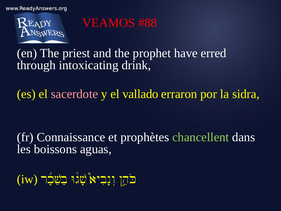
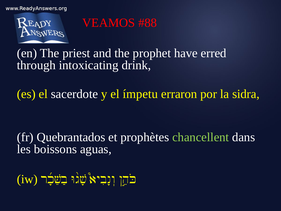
sacerdote colour: pink -> white
vallado: vallado -> ímpetu
Connaissance: Connaissance -> Quebrantados
